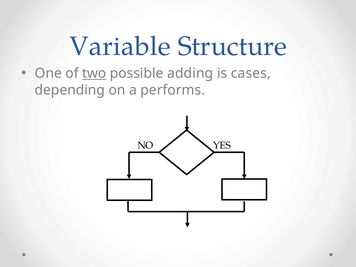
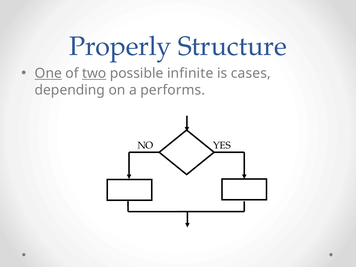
Variable: Variable -> Properly
One underline: none -> present
adding: adding -> infinite
